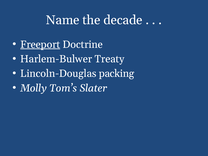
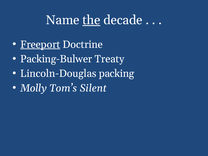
the underline: none -> present
Harlem-Bulwer: Harlem-Bulwer -> Packing-Bulwer
Slater: Slater -> Silent
